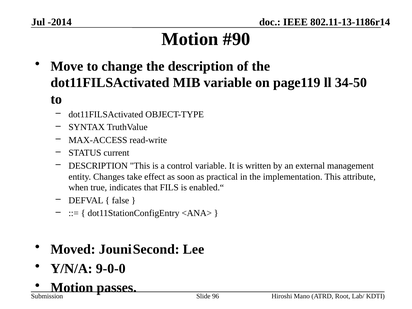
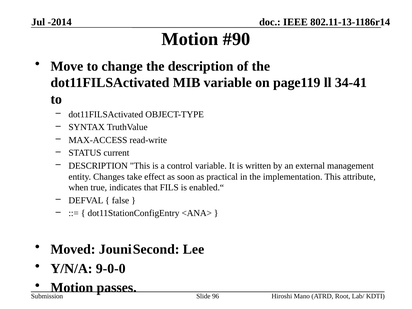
34-50: 34-50 -> 34-41
